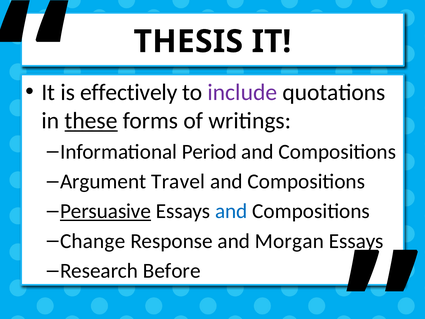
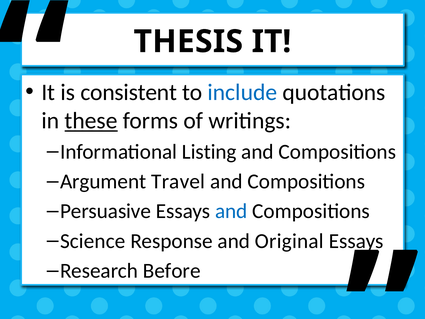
effectively: effectively -> consistent
include colour: purple -> blue
Period: Period -> Listing
Persuasive underline: present -> none
Change: Change -> Science
Morgan: Morgan -> Original
